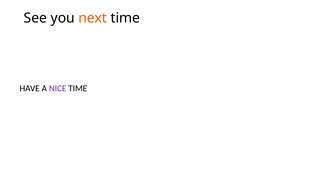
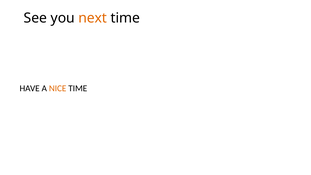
NICE colour: purple -> orange
